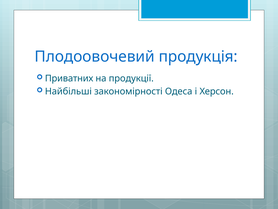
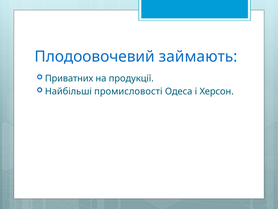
продукція: продукція -> займають
закономірності: закономірності -> промисловості
